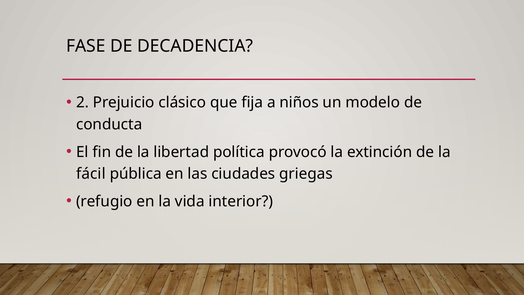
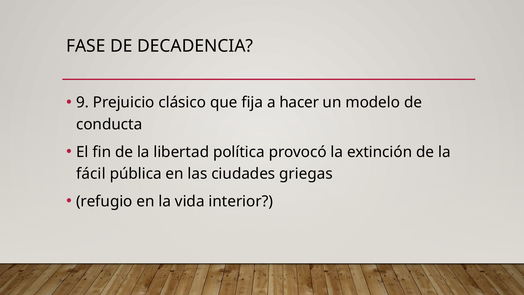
2: 2 -> 9
niños: niños -> hacer
